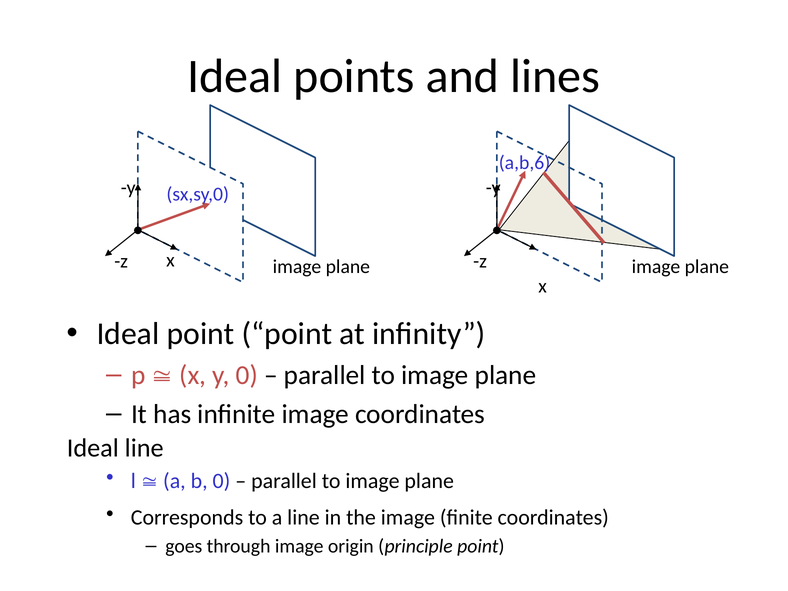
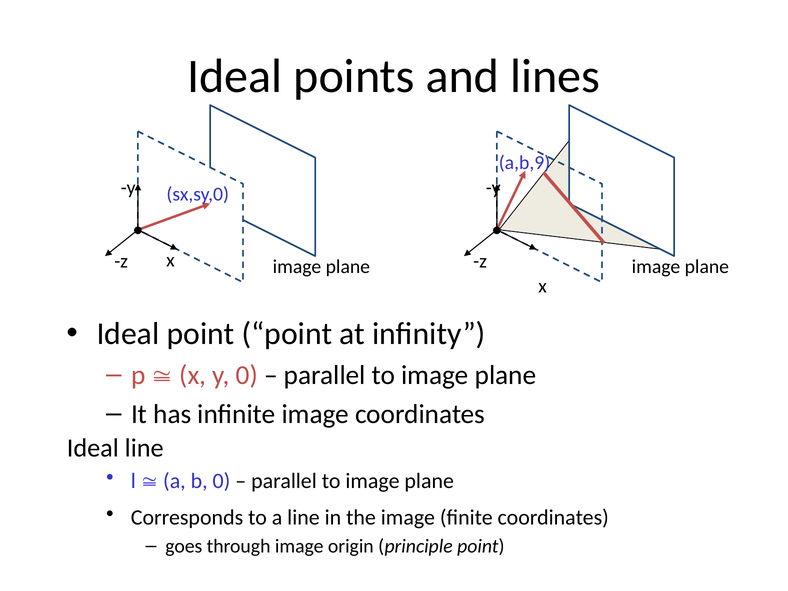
a,b,6: a,b,6 -> a,b,9
